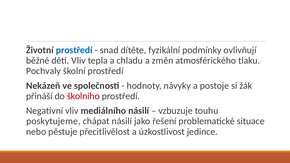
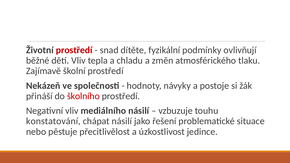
prostředí at (74, 50) colour: blue -> red
Pochvaly: Pochvaly -> Zajímavě
poskytujeme: poskytujeme -> konstatování
